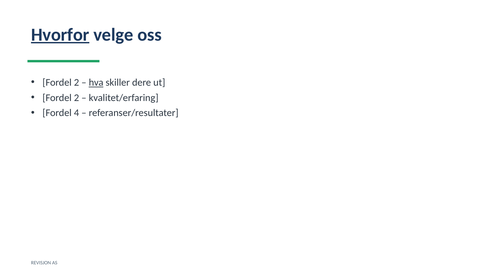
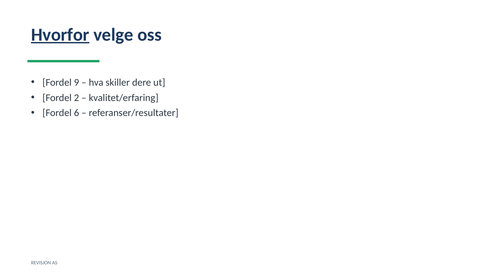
2 at (77, 83): 2 -> 9
hva underline: present -> none
4: 4 -> 6
